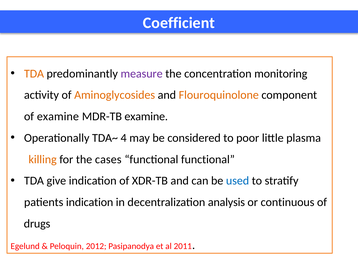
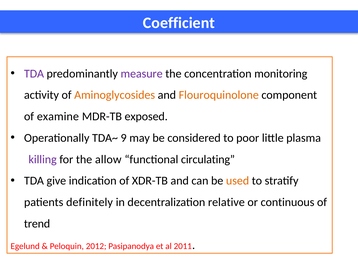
TDA at (34, 74) colour: orange -> purple
MDR-TB examine: examine -> exposed
4: 4 -> 9
killing colour: orange -> purple
cases: cases -> allow
functional functional: functional -> circulating
used colour: blue -> orange
patients indication: indication -> definitely
analysis: analysis -> relative
drugs: drugs -> trend
